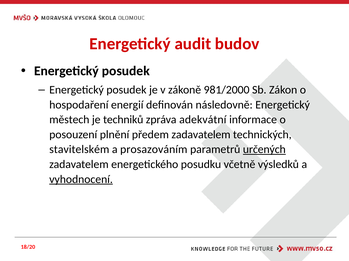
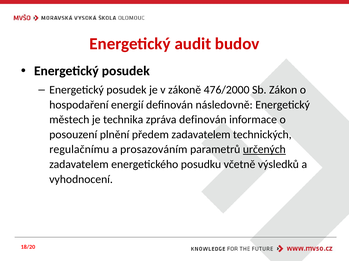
981/2000: 981/2000 -> 476/2000
techniků: techniků -> technika
zpráva adekvátní: adekvátní -> definován
stavitelském: stavitelském -> regulačnímu
vyhodnocení underline: present -> none
